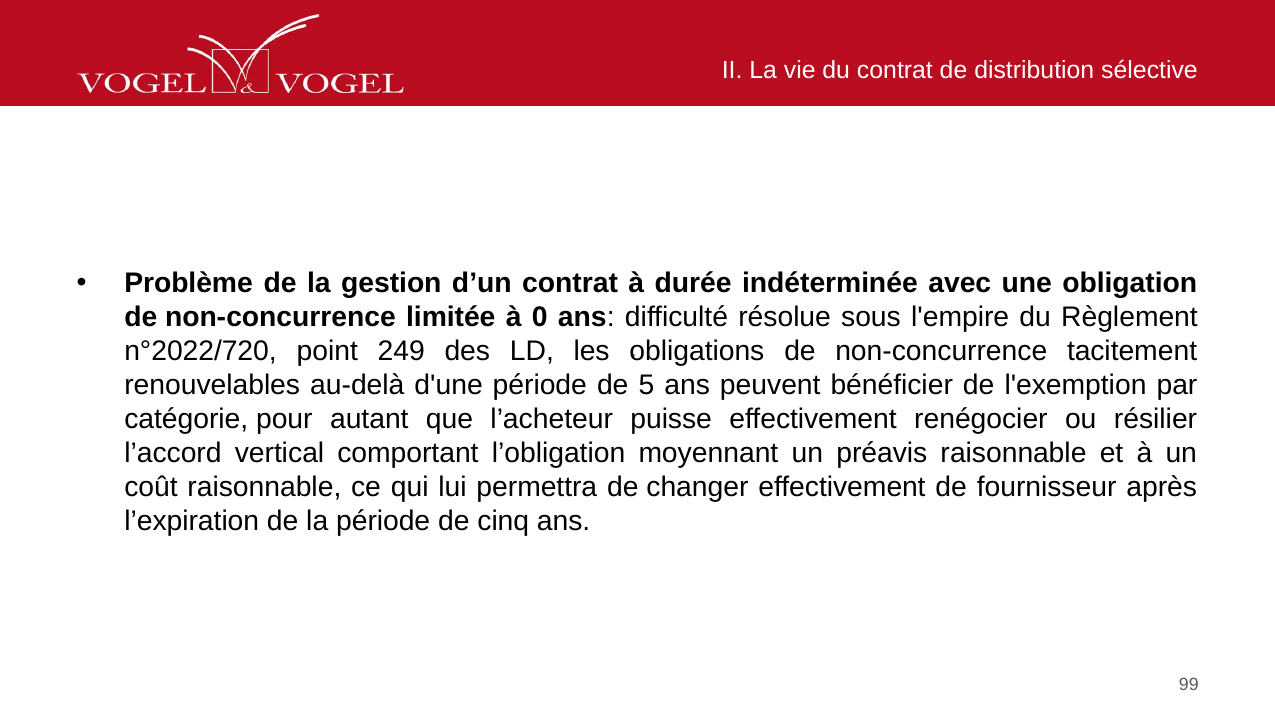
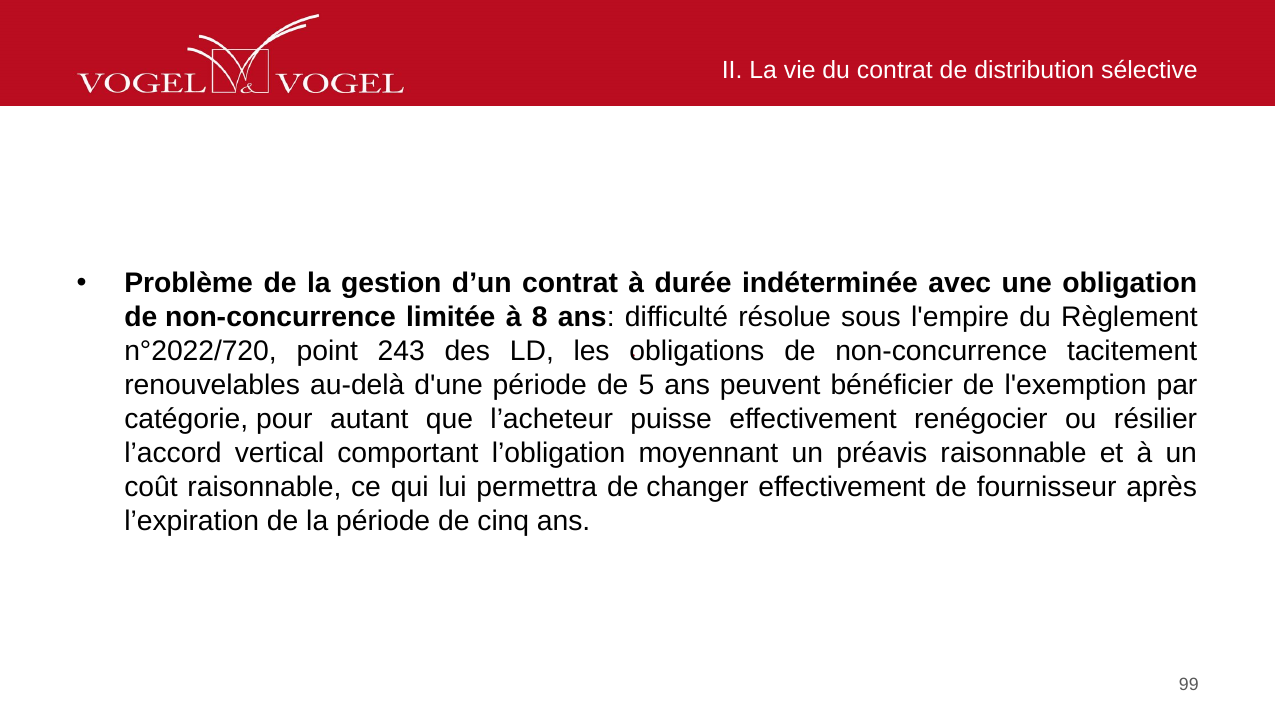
0: 0 -> 8
249: 249 -> 243
